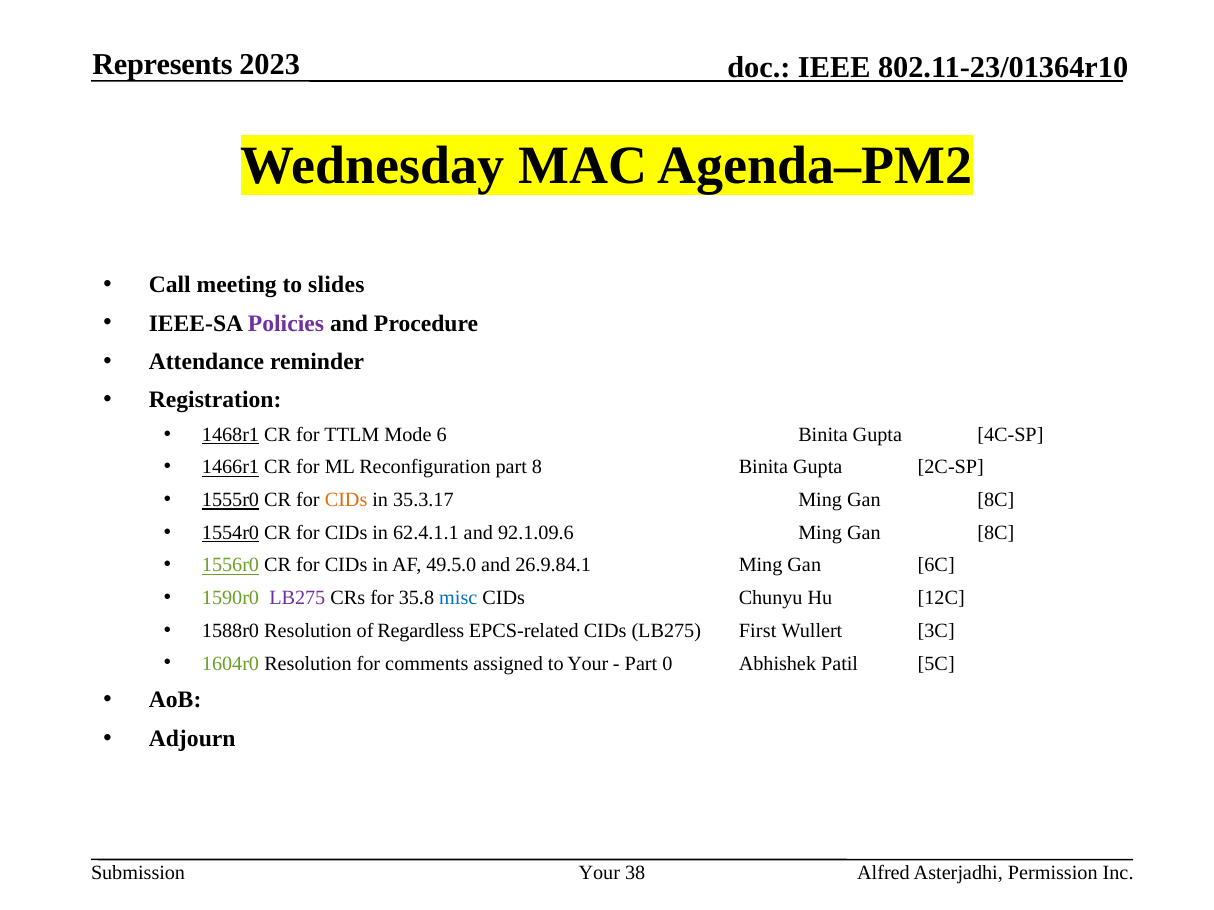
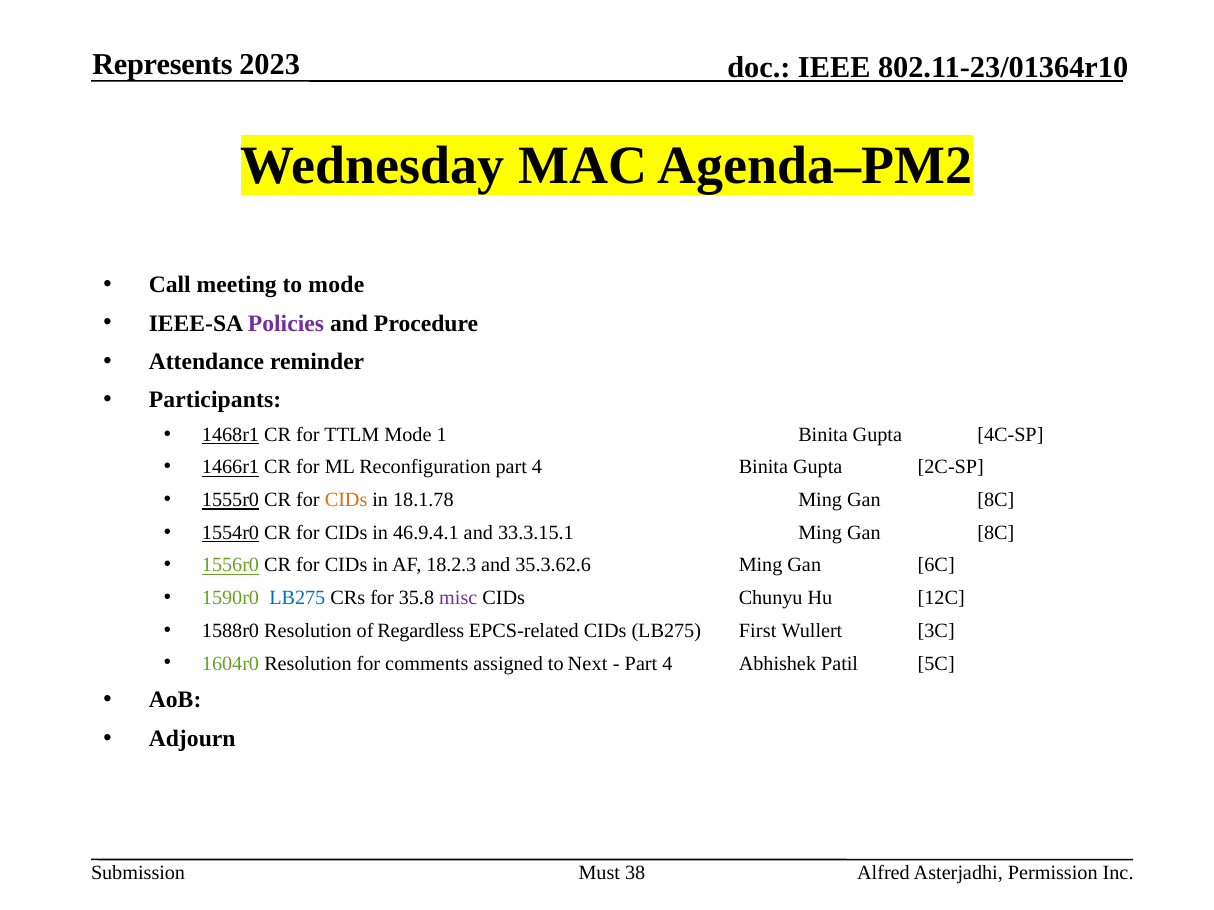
to slides: slides -> mode
Registration: Registration -> Participants
6: 6 -> 1
Reconfiguration part 8: 8 -> 4
35.3.17: 35.3.17 -> 18.1.78
62.4.1.1: 62.4.1.1 -> 46.9.4.1
92.1.09.6: 92.1.09.6 -> 33.3.15.1
49.5.0: 49.5.0 -> 18.2.3
26.9.84.1: 26.9.84.1 -> 35.3.62.6
LB275 at (297, 598) colour: purple -> blue
misc colour: blue -> purple
to Your: Your -> Next
0 at (667, 664): 0 -> 4
Your at (599, 873): Your -> Must
